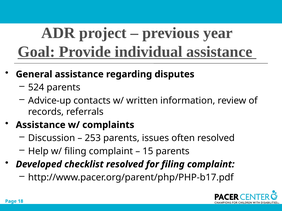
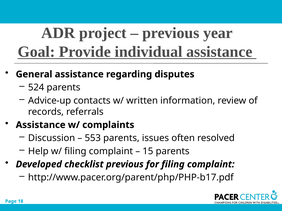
253: 253 -> 553
checklist resolved: resolved -> previous
